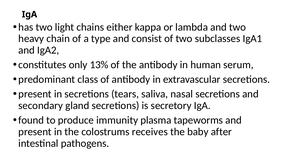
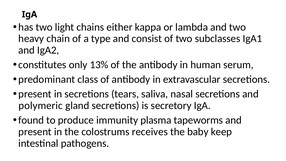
secondary: secondary -> polymeric
after: after -> keep
